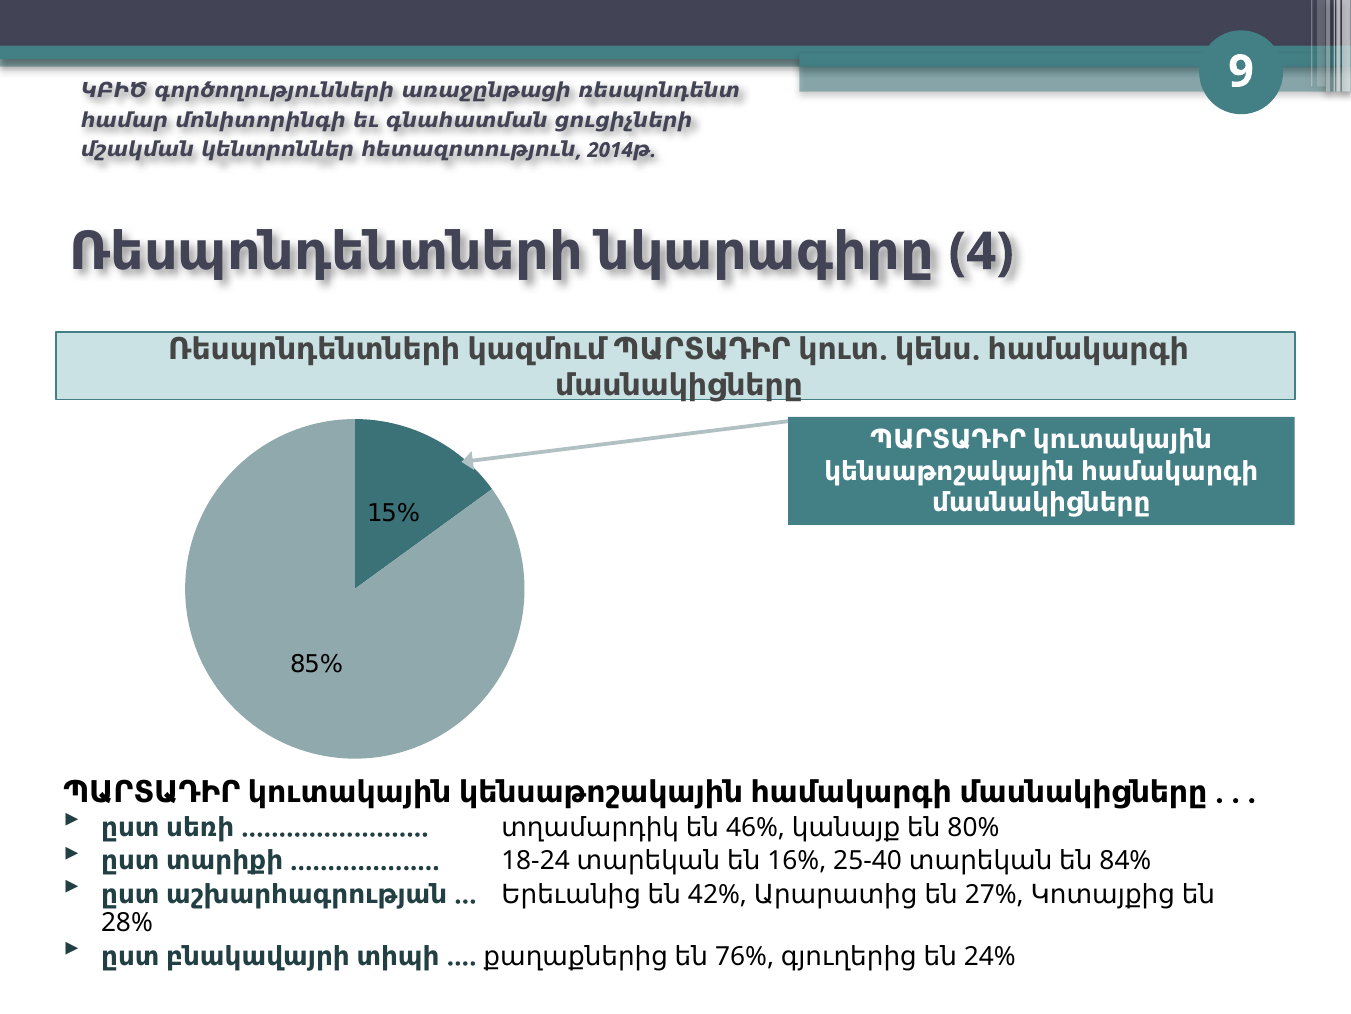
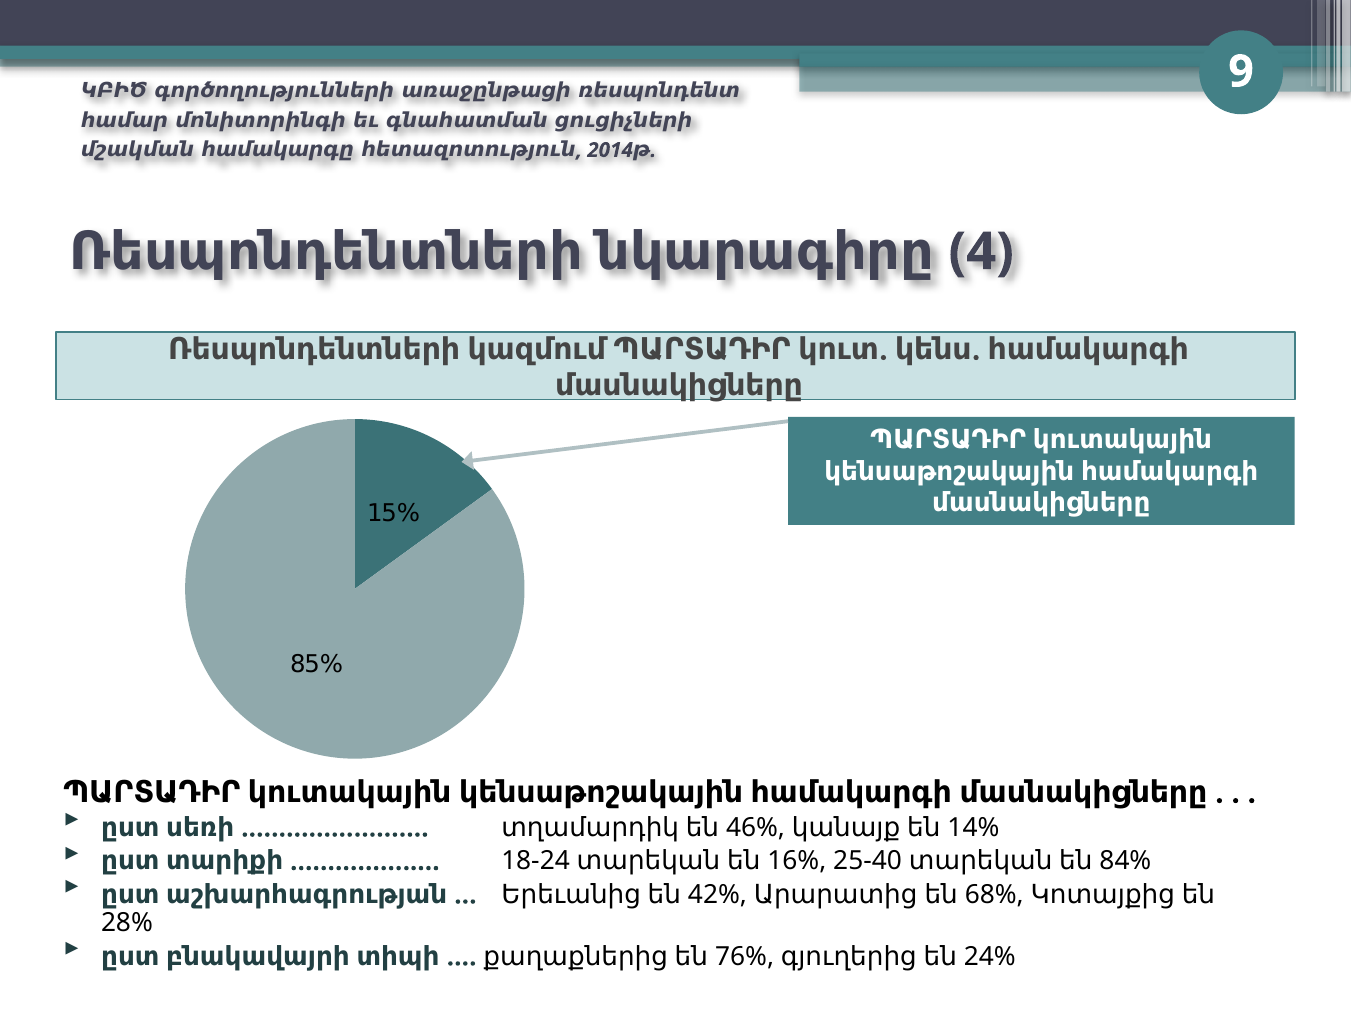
կենտրոններ: կենտրոններ -> համակարգը
80%: 80% -> 14%
27%: 27% -> 68%
